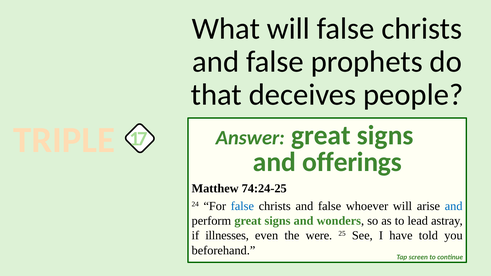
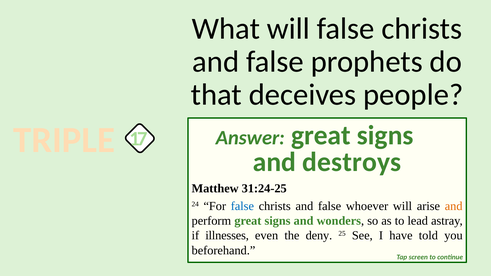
offerings: offerings -> destroys
74:24-25: 74:24-25 -> 31:24-25
and at (454, 206) colour: blue -> orange
were: were -> deny
